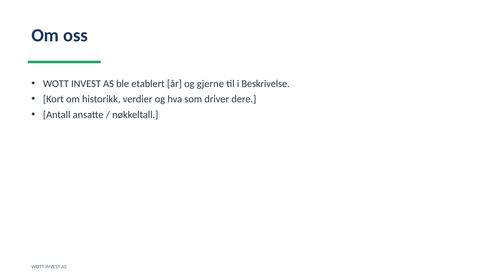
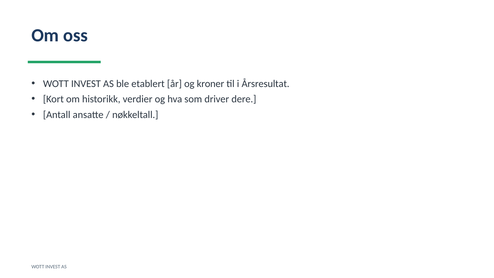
gjerne: gjerne -> kroner
Beskrivelse: Beskrivelse -> Årsresultat
